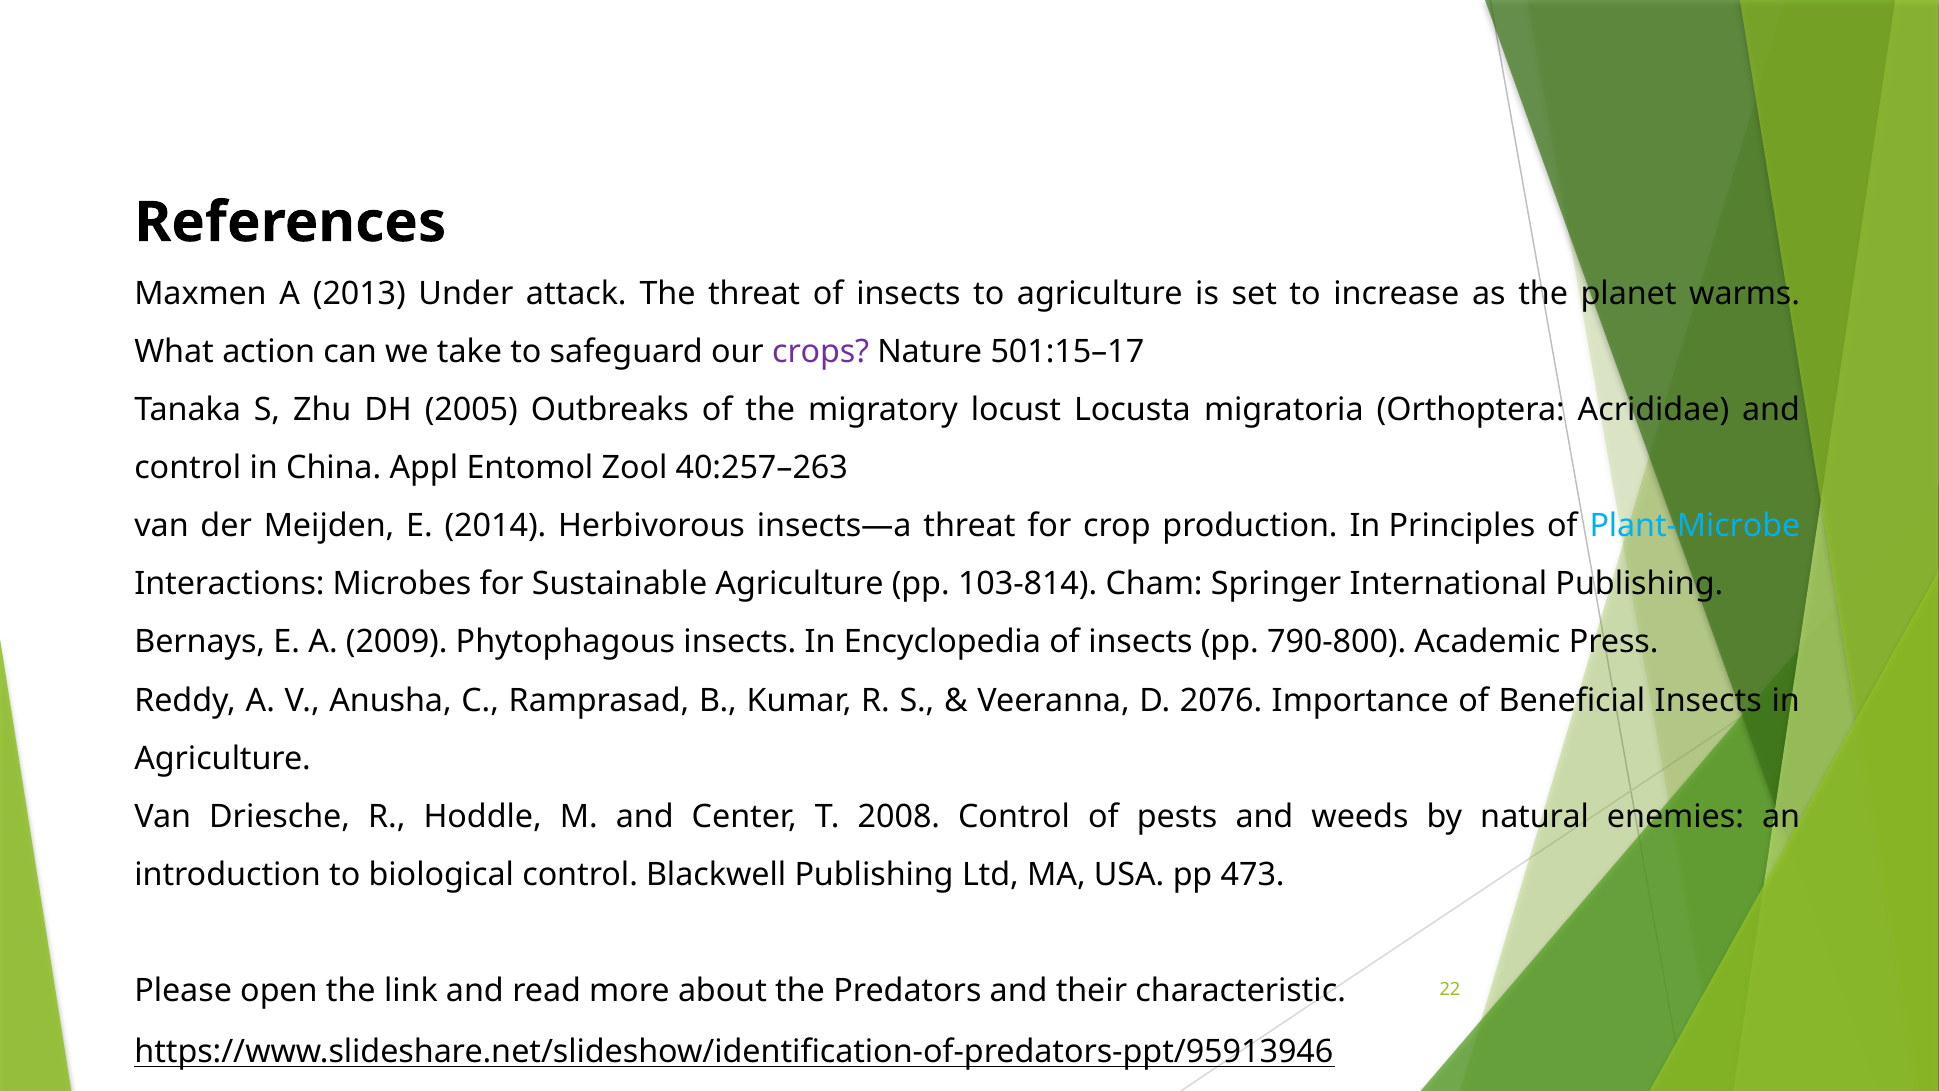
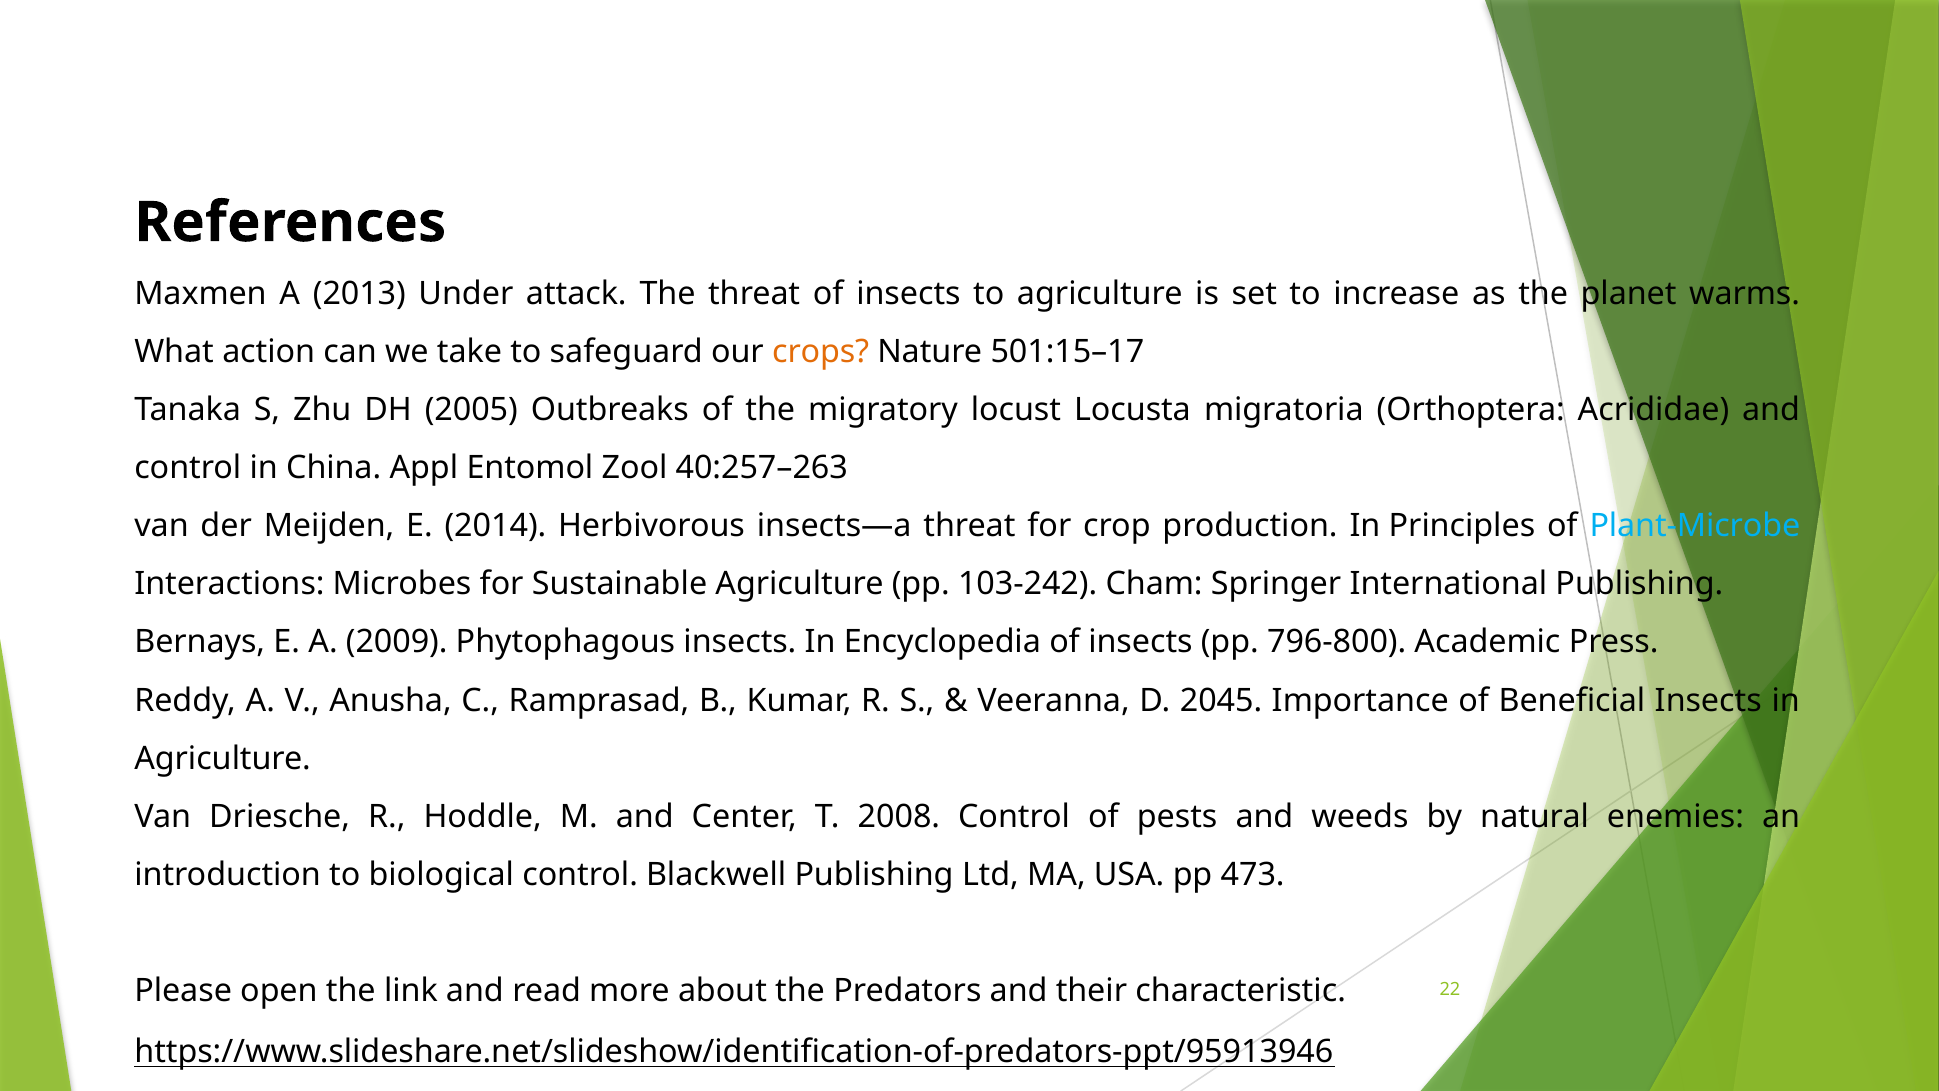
crops colour: purple -> orange
103-814: 103-814 -> 103-242
790-800: 790-800 -> 796-800
2076: 2076 -> 2045
